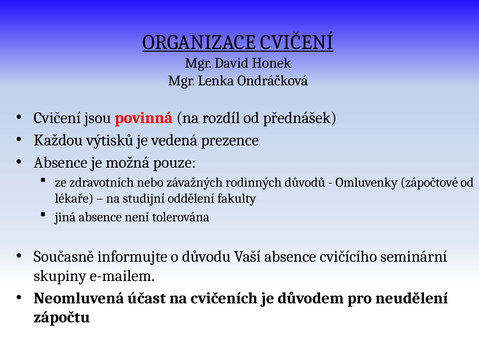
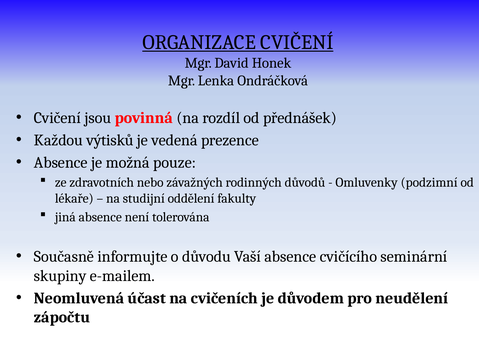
zápočtové: zápočtové -> podzimní
